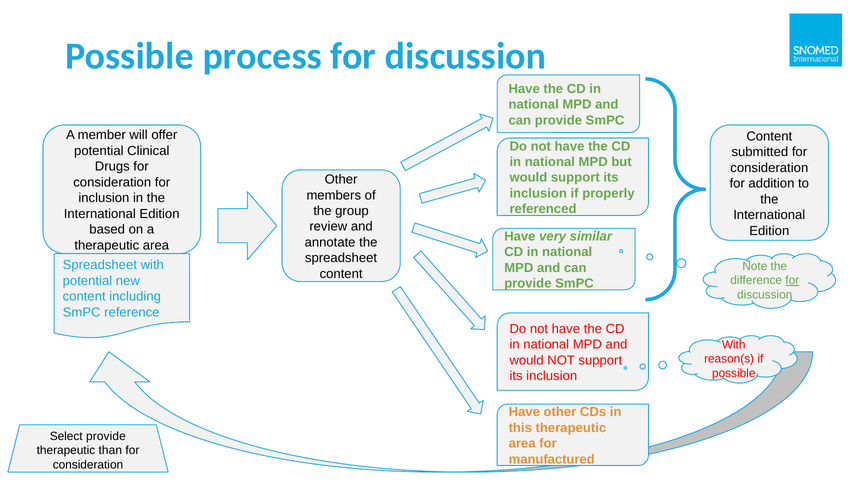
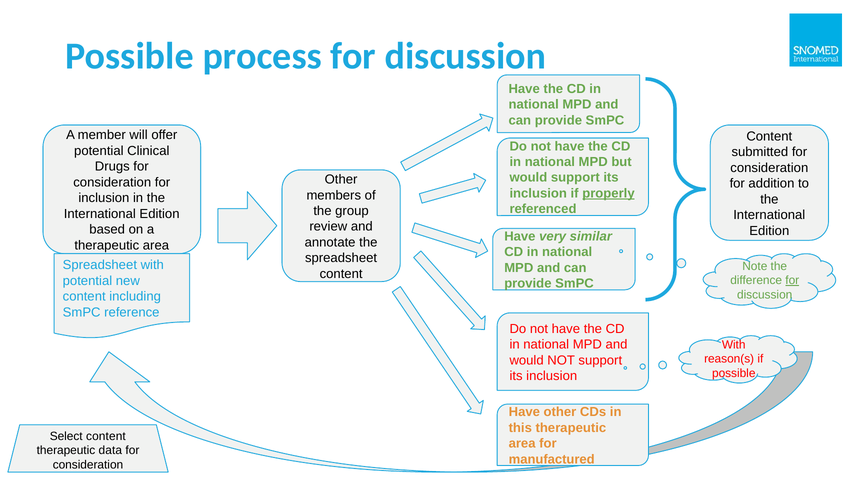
properly underline: none -> present
Select provide: provide -> content
than: than -> data
